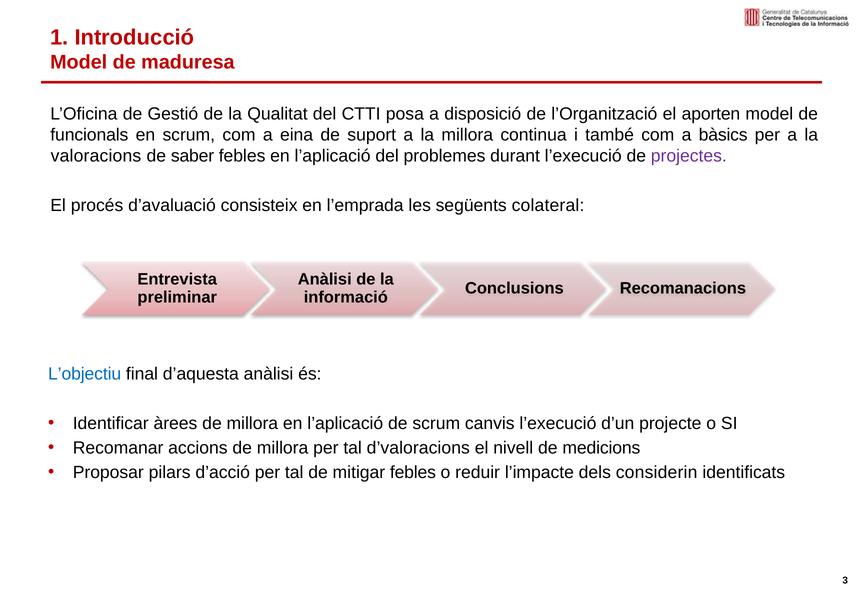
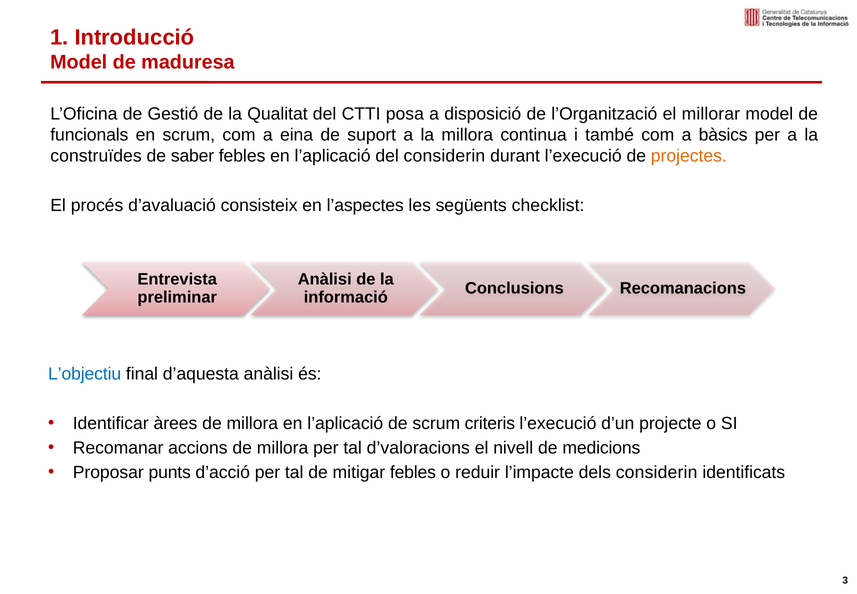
aporten: aporten -> millorar
valoracions: valoracions -> construïdes
del problemes: problemes -> considerin
projectes colour: purple -> orange
l’emprada: l’emprada -> l’aspectes
colateral: colateral -> checklist
canvis: canvis -> criteris
pilars: pilars -> punts
